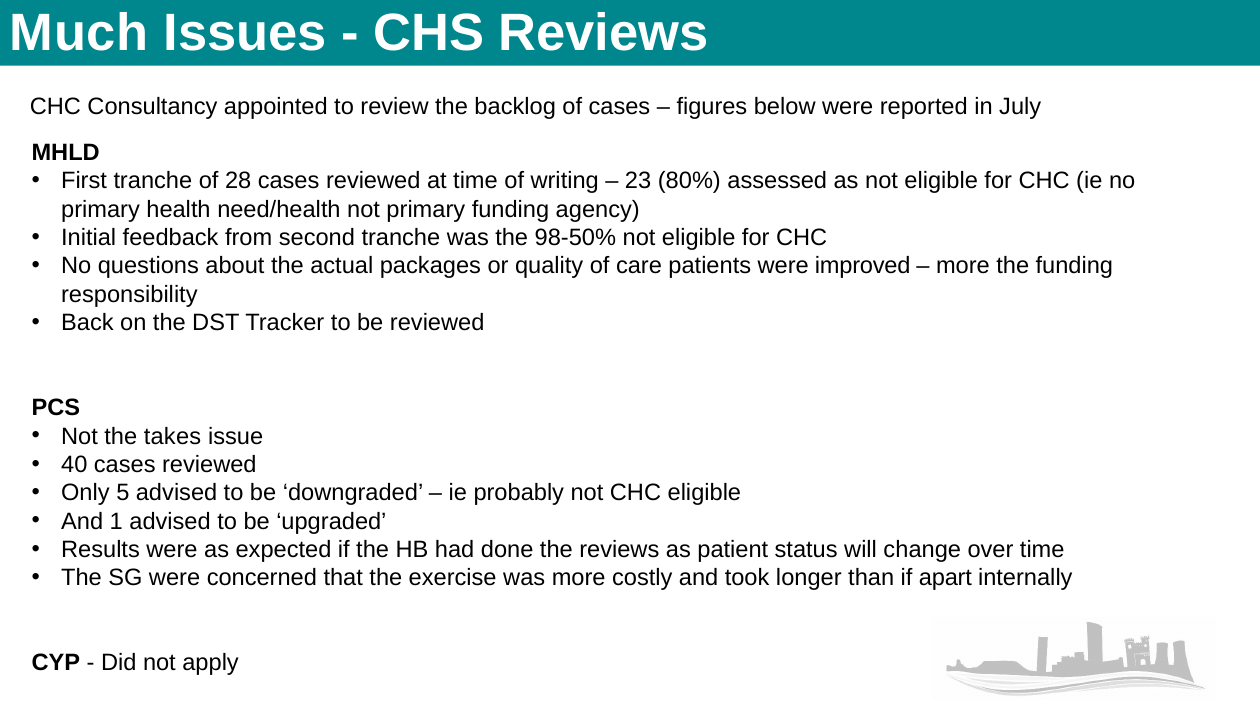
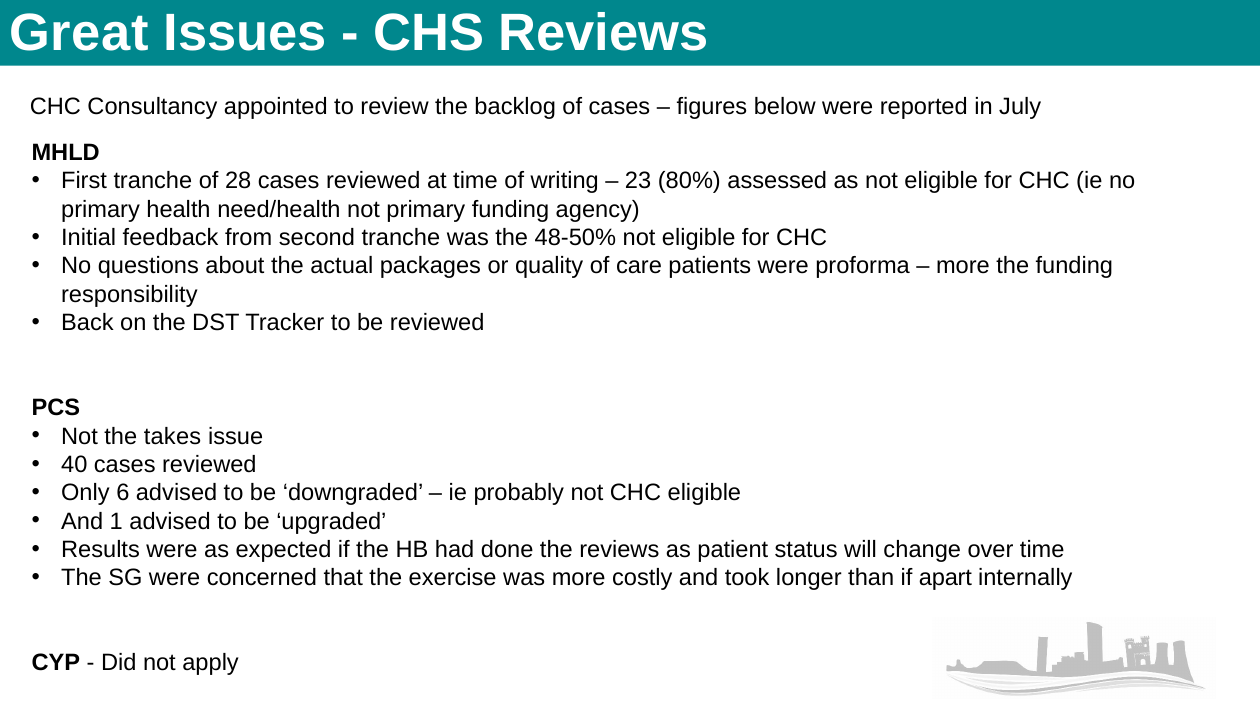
Much: Much -> Great
98-50%: 98-50% -> 48-50%
improved: improved -> proforma
5: 5 -> 6
